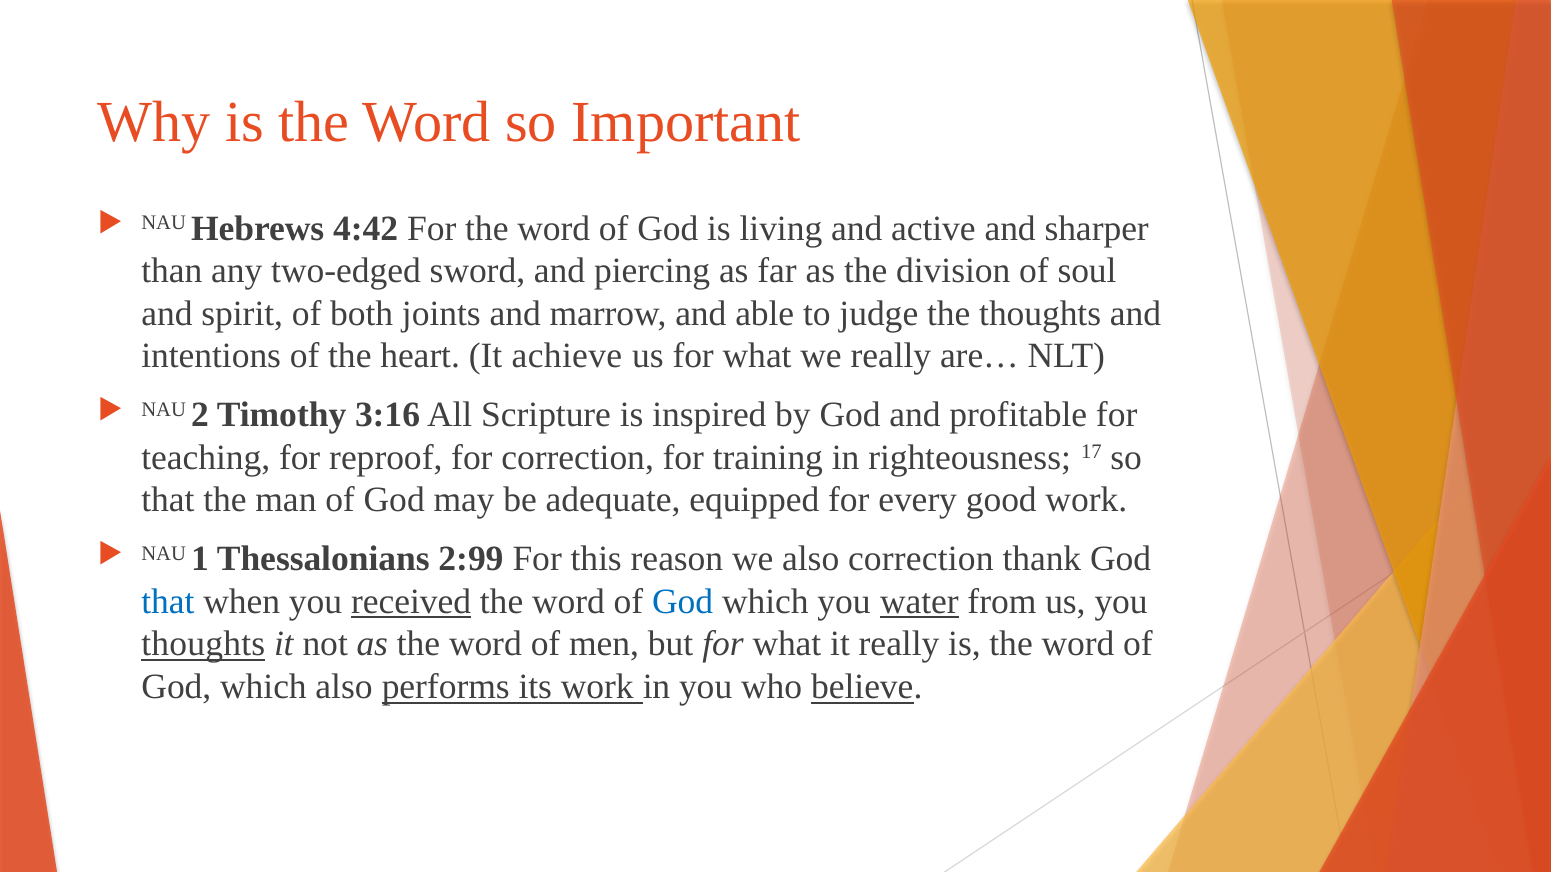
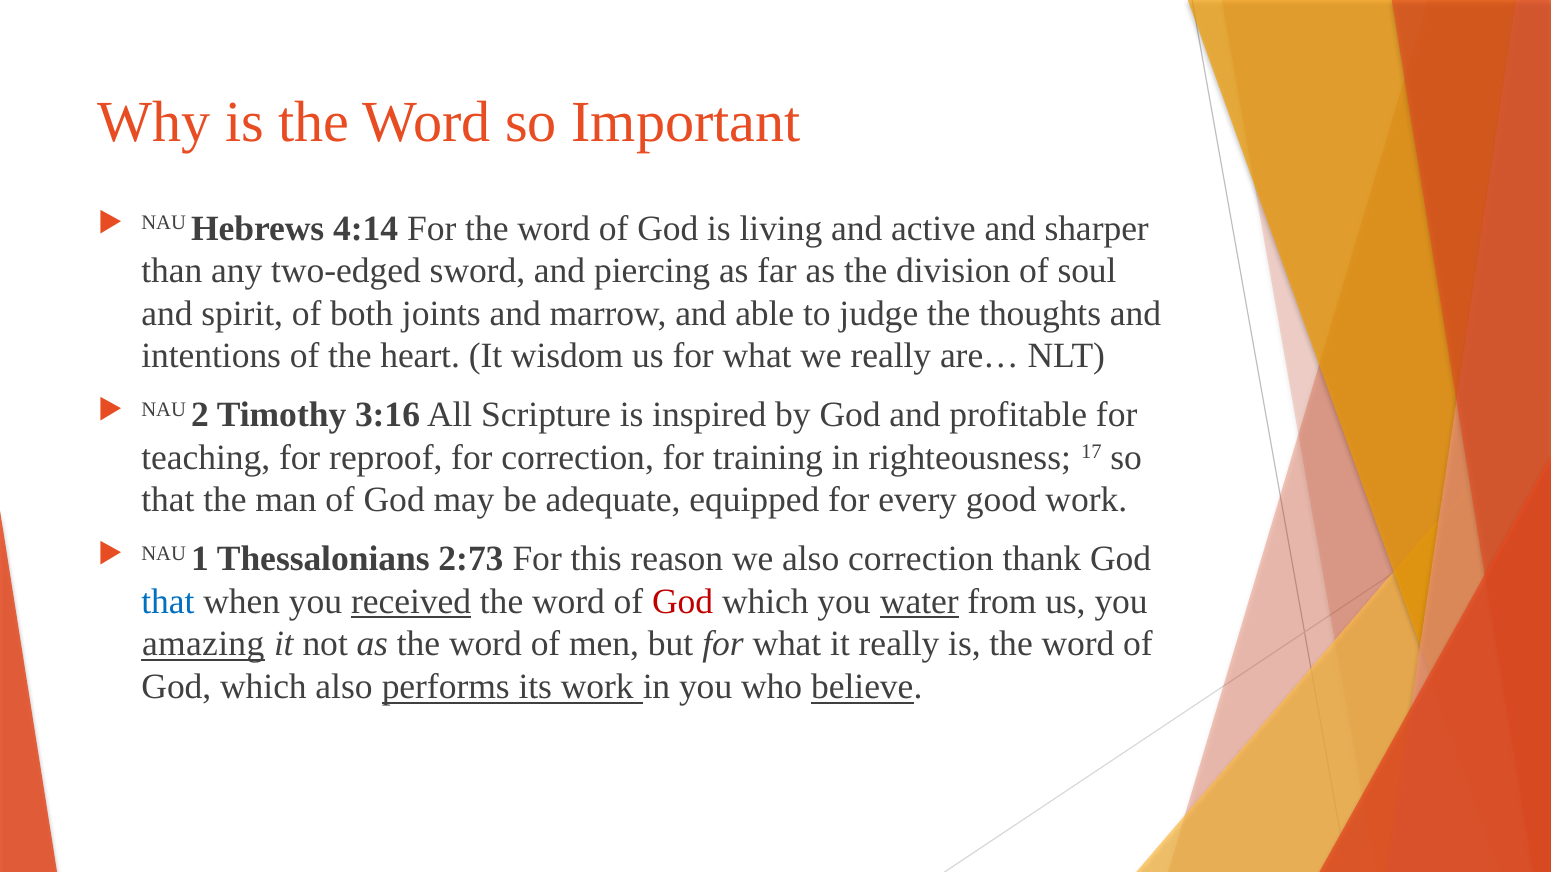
4:42: 4:42 -> 4:14
achieve: achieve -> wisdom
2:99: 2:99 -> 2:73
God at (683, 602) colour: blue -> red
thoughts at (203, 645): thoughts -> amazing
